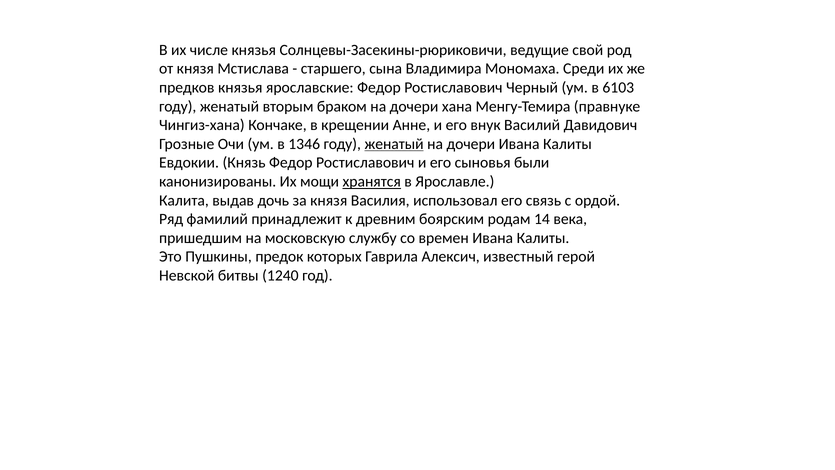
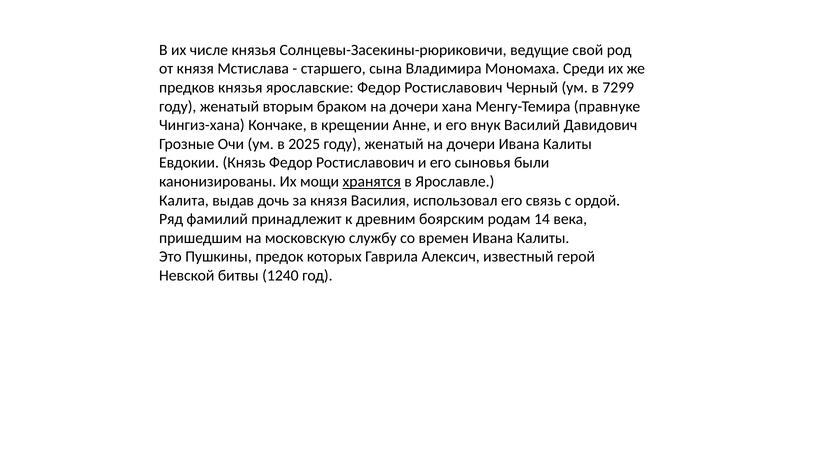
6103: 6103 -> 7299
1346: 1346 -> 2025
женатый at (394, 144) underline: present -> none
